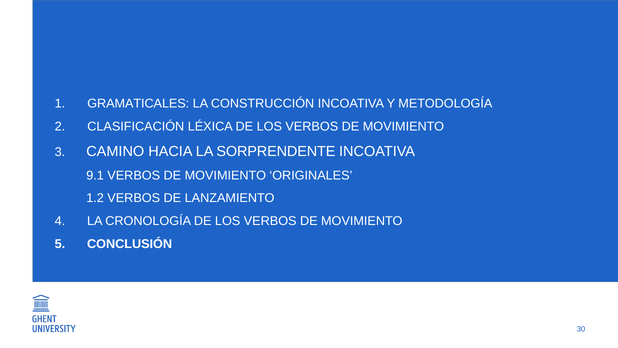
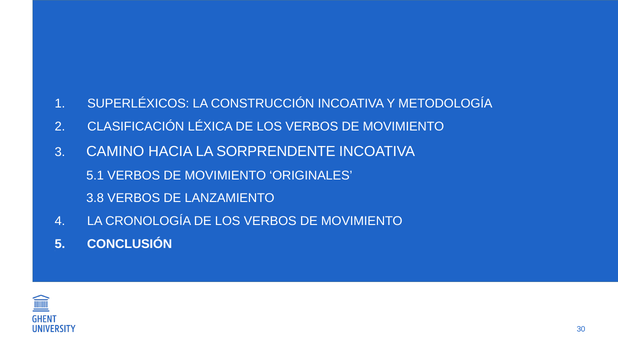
GRAMATICALES: GRAMATICALES -> SUPERLÉXICOS
9.1: 9.1 -> 5.1
1.2: 1.2 -> 3.8
